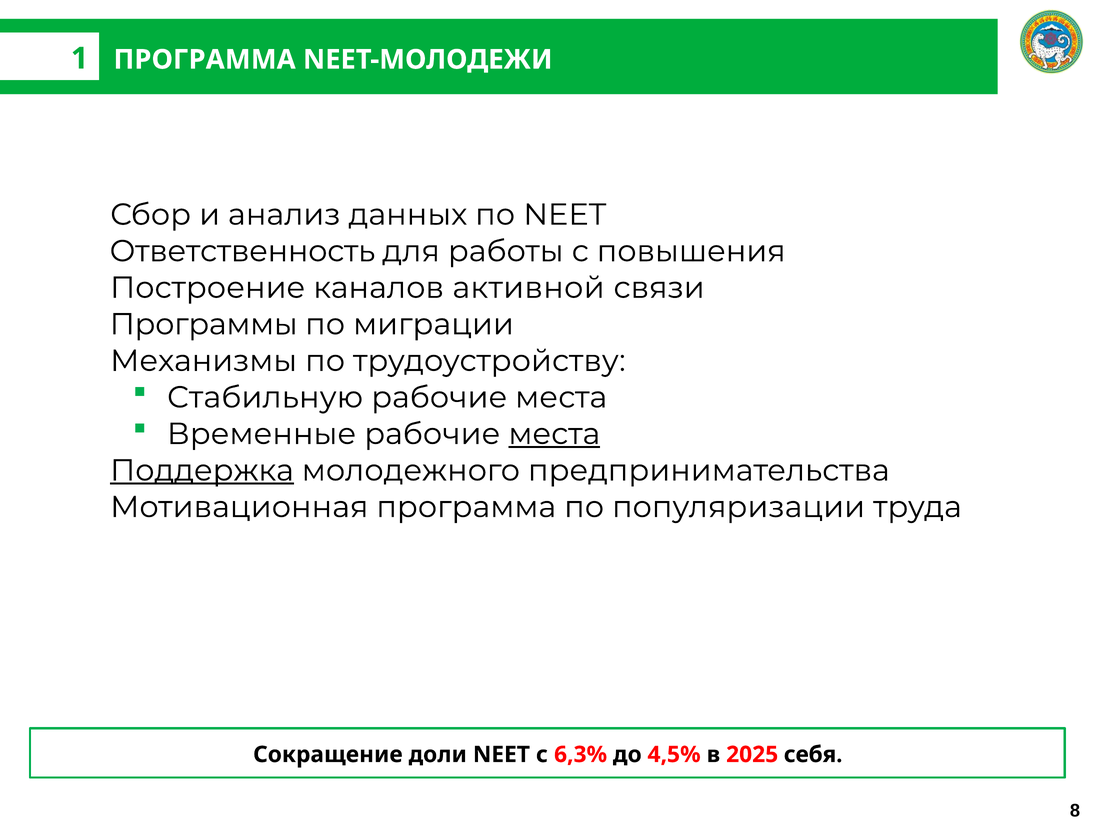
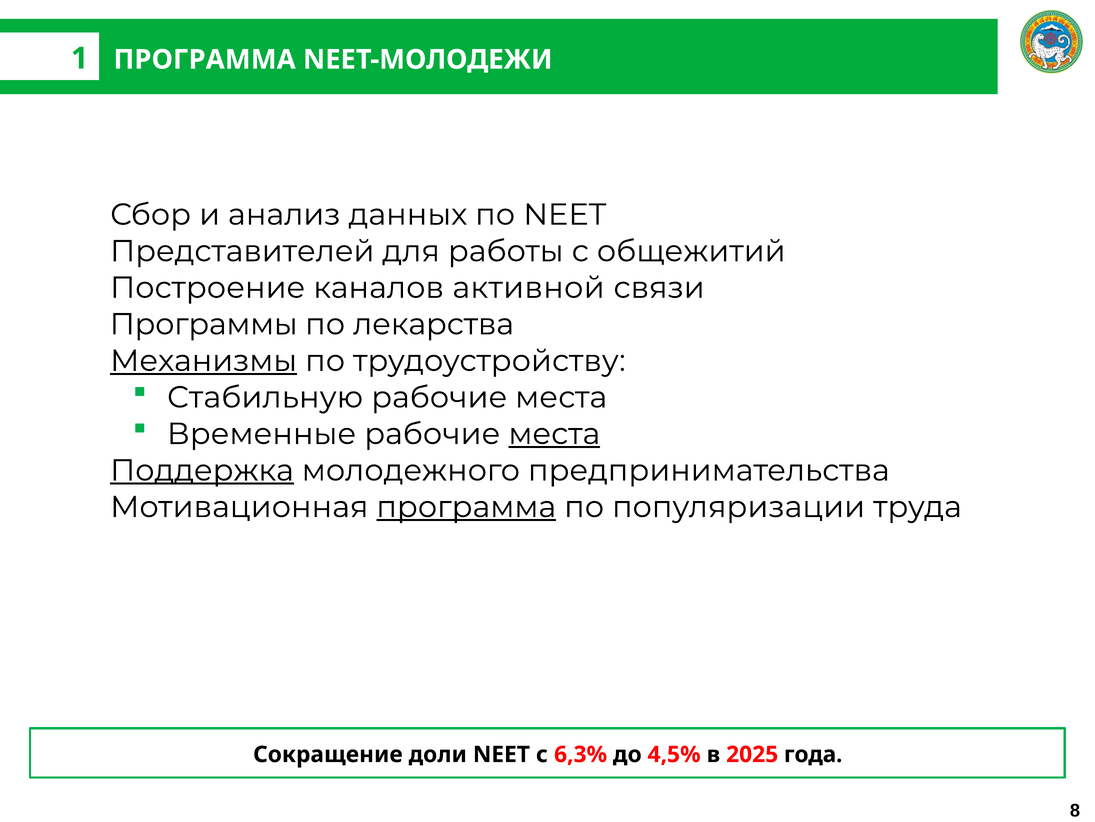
Ответственность: Ответственность -> Представителей
повышения: повышения -> общежитий
миграции: миграции -> лекарства
Механизмы underline: none -> present
программа at (466, 507) underline: none -> present
себя: себя -> года
